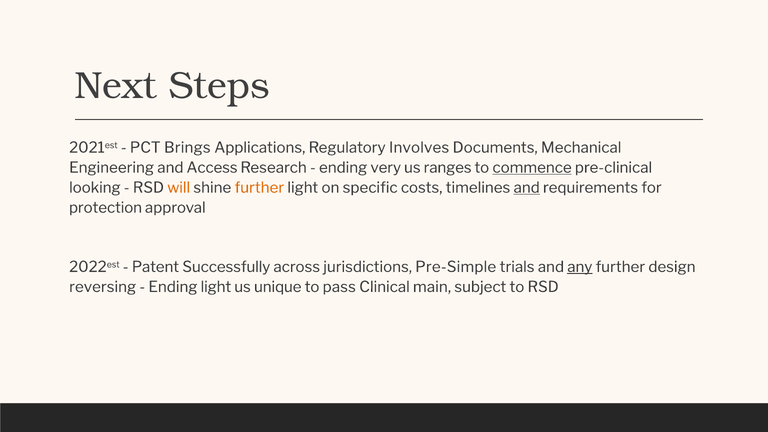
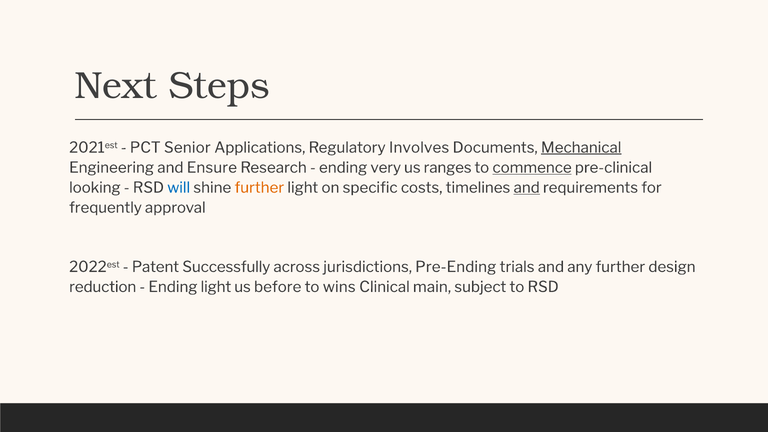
Brings: Brings -> Senior
Mechanical underline: none -> present
Access: Access -> Ensure
will colour: orange -> blue
protection: protection -> frequently
Pre-Simple: Pre-Simple -> Pre-Ending
any underline: present -> none
reversing: reversing -> reduction
unique: unique -> before
pass: pass -> wins
